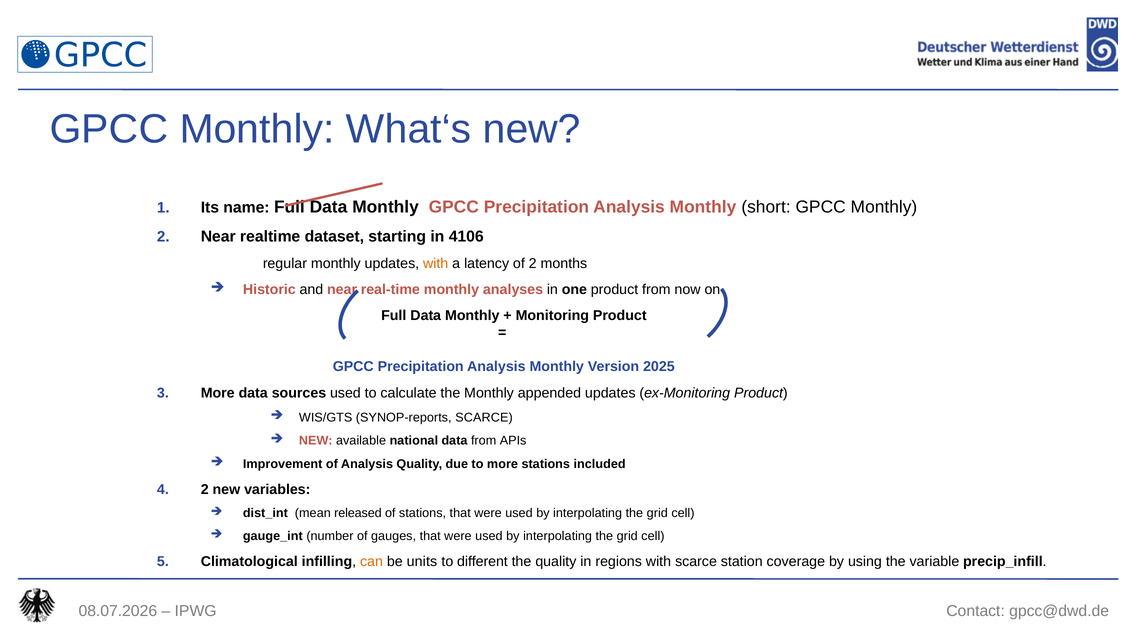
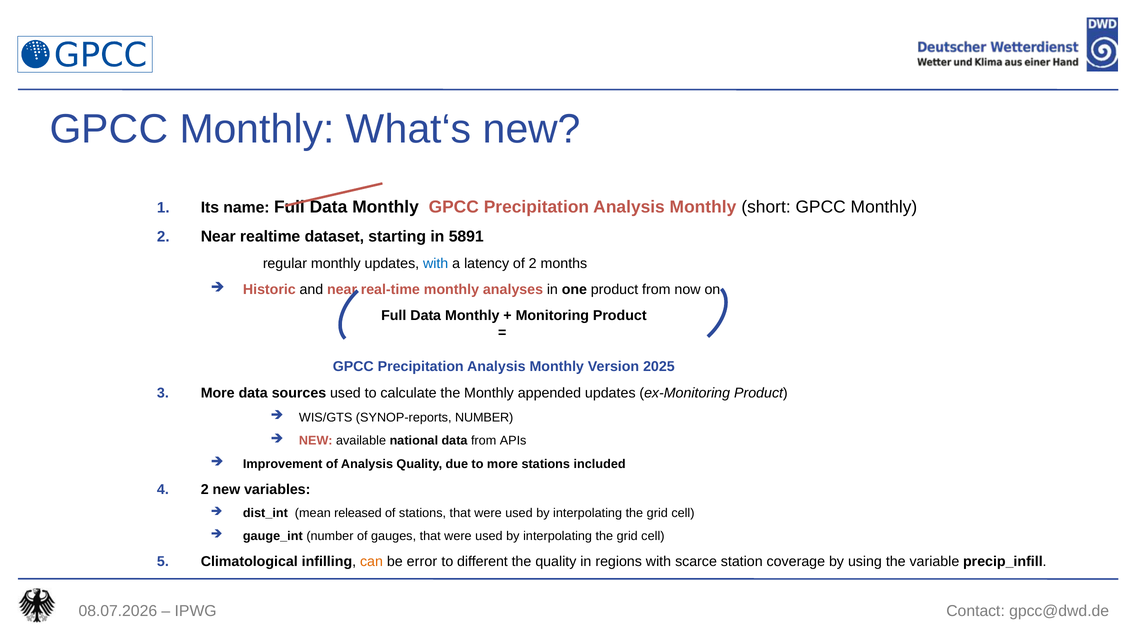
4106: 4106 -> 5891
with at (436, 264) colour: orange -> blue
SYNOP-reports SCARCE: SCARCE -> NUMBER
units: units -> error
